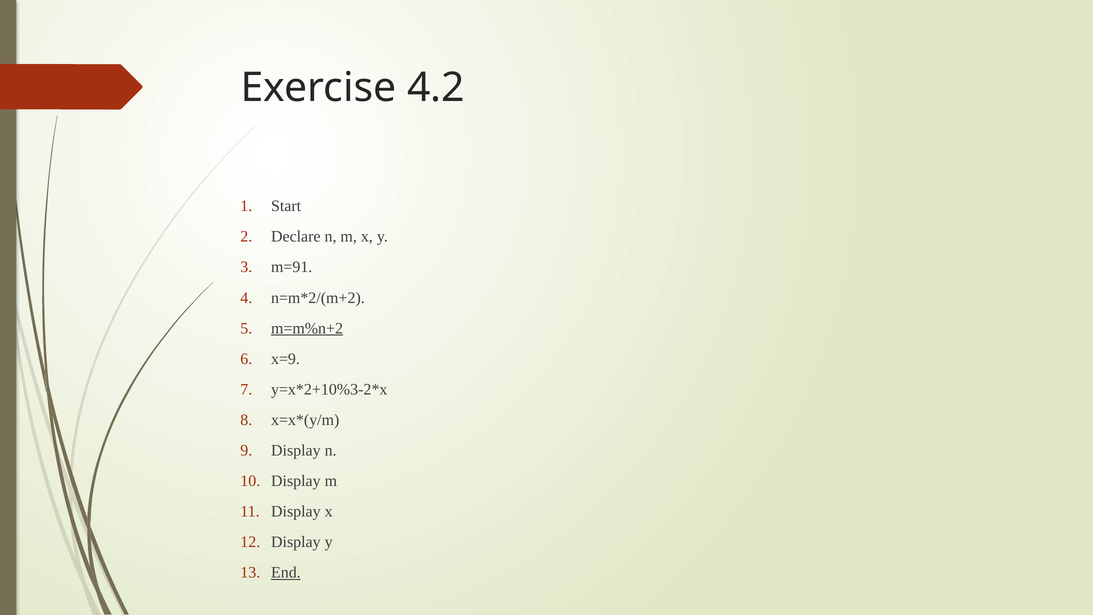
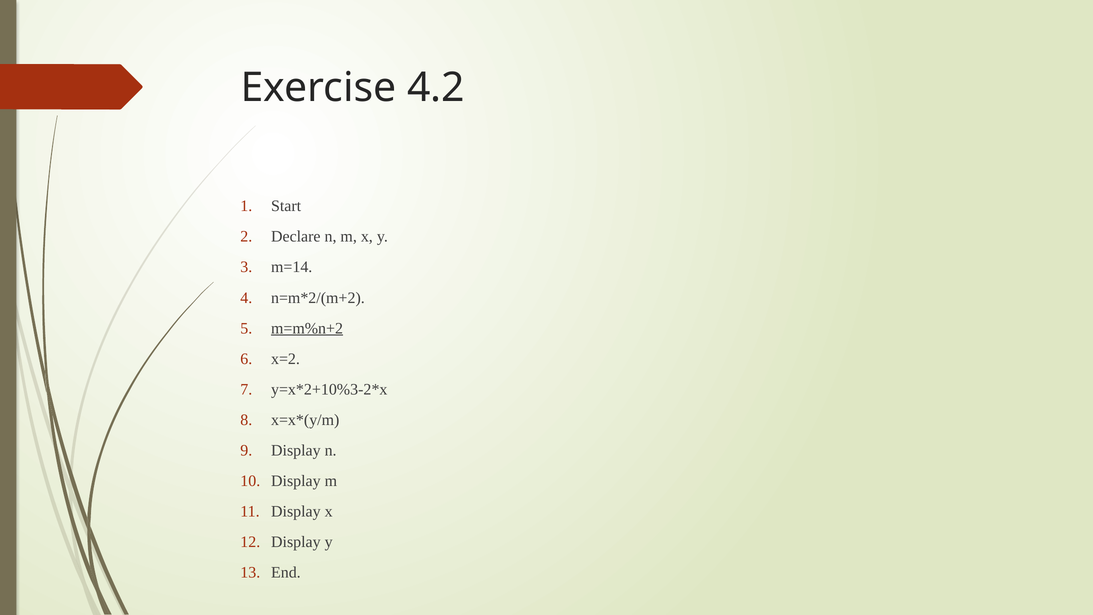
m=91: m=91 -> m=14
x=9: x=9 -> x=2
End underline: present -> none
